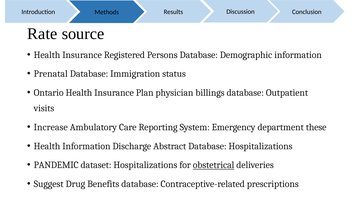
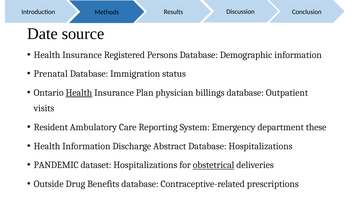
Rate: Rate -> Date
Health at (79, 93) underline: none -> present
Increase: Increase -> Resident
Suggest: Suggest -> Outside
